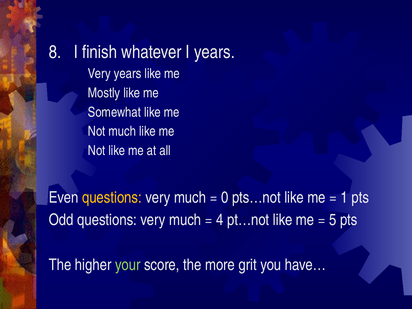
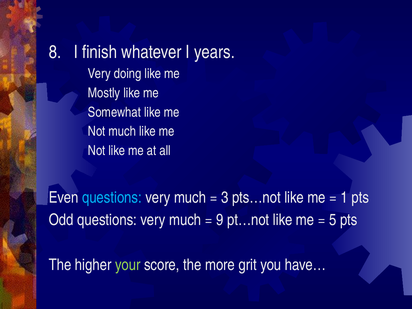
Very years: years -> doing
questions at (112, 197) colour: yellow -> light blue
0: 0 -> 3
4: 4 -> 9
